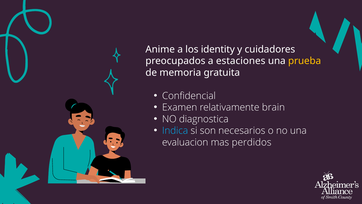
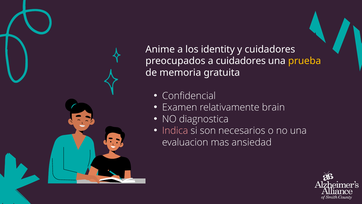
a estaciones: estaciones -> cuidadores
Indica colour: light blue -> pink
perdidos: perdidos -> ansiedad
